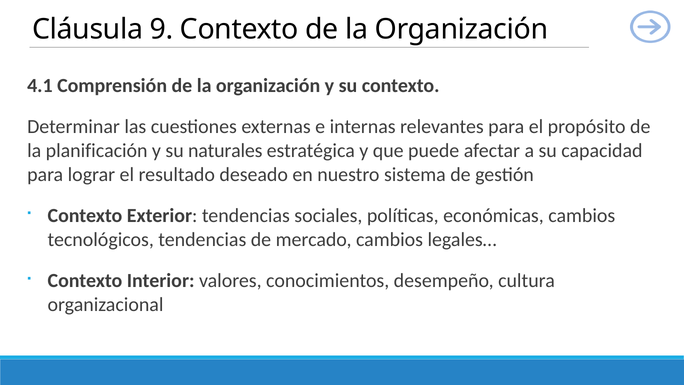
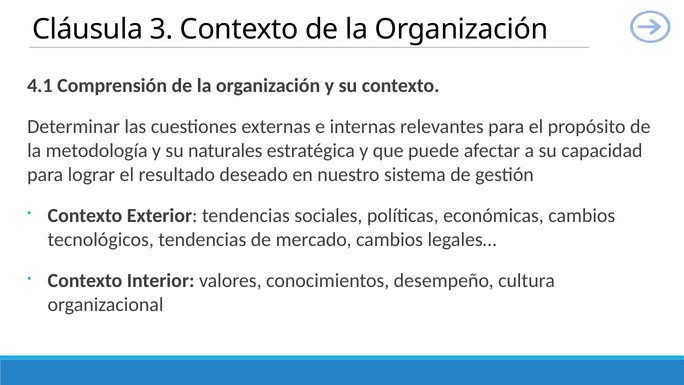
9: 9 -> 3
planificación: planificación -> metodología
